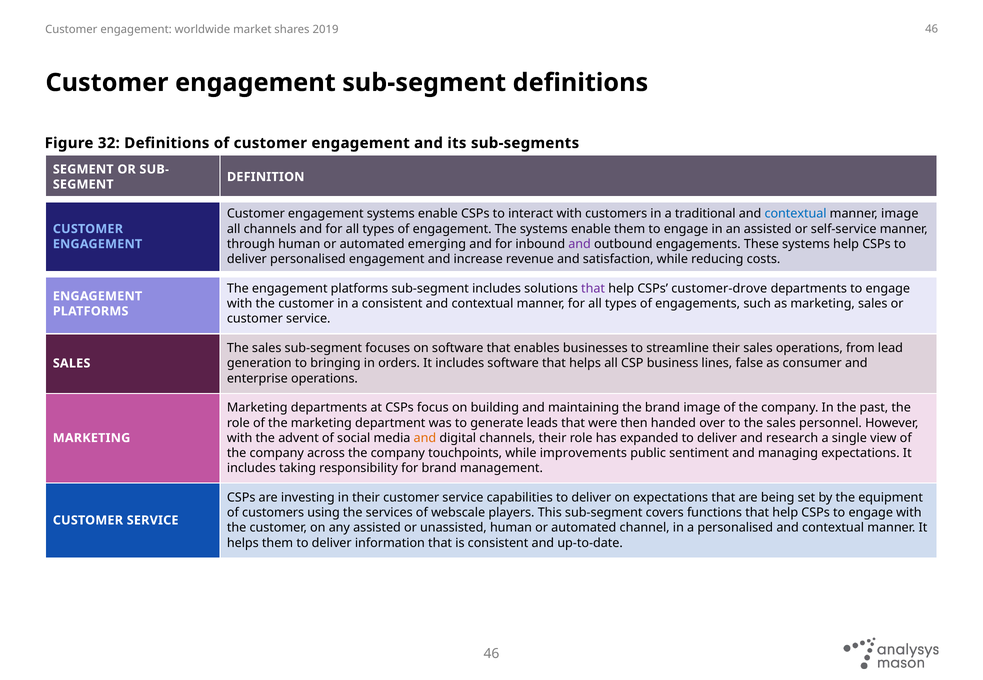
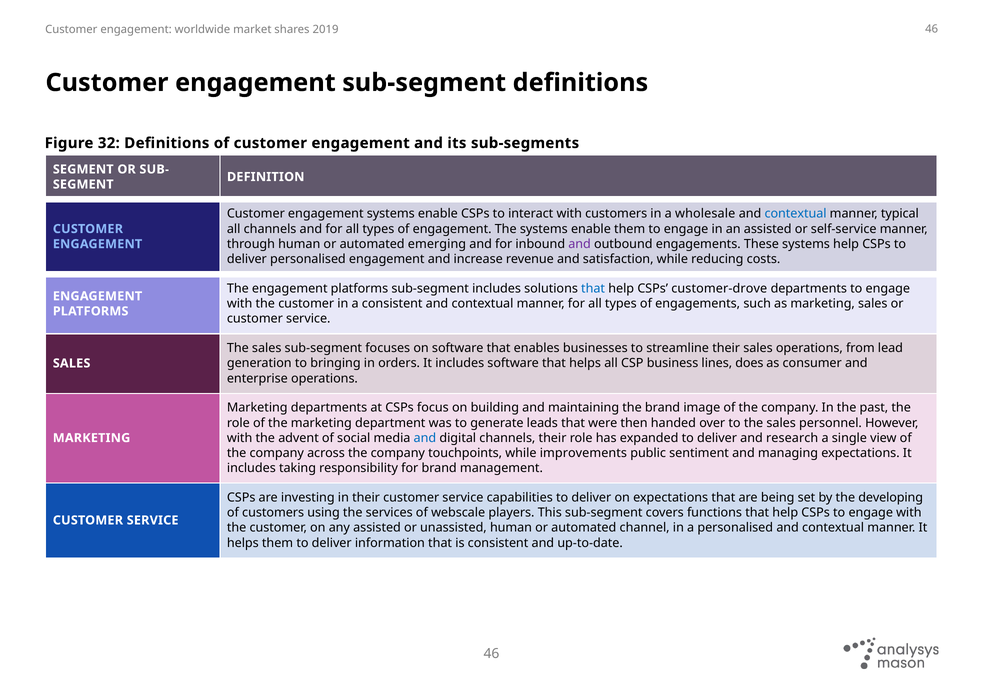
traditional: traditional -> wholesale
manner image: image -> typical
that at (593, 289) colour: purple -> blue
false: false -> does
and at (425, 438) colour: orange -> blue
equipment: equipment -> developing
